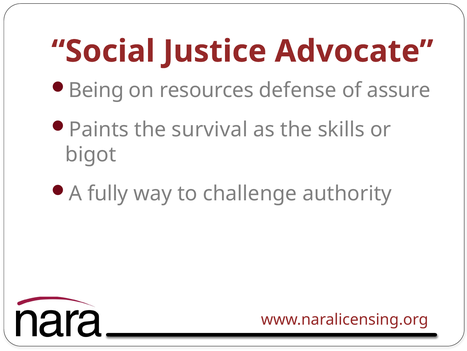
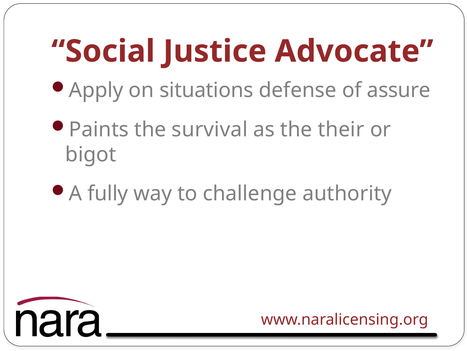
Being: Being -> Apply
resources: resources -> situations
skills: skills -> their
